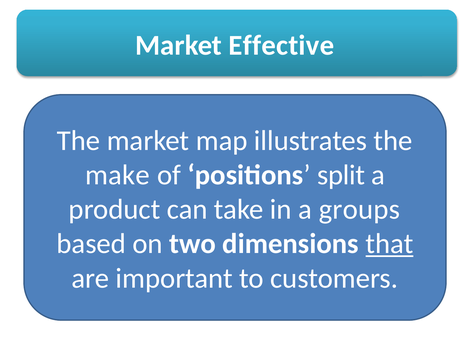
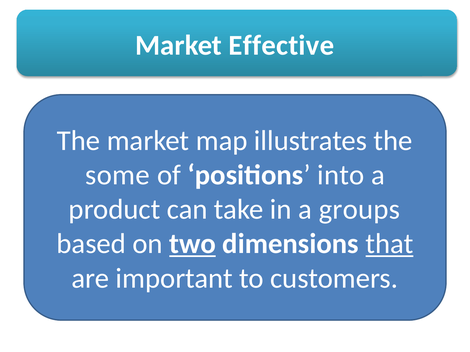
make: make -> some
split: split -> into
two underline: none -> present
